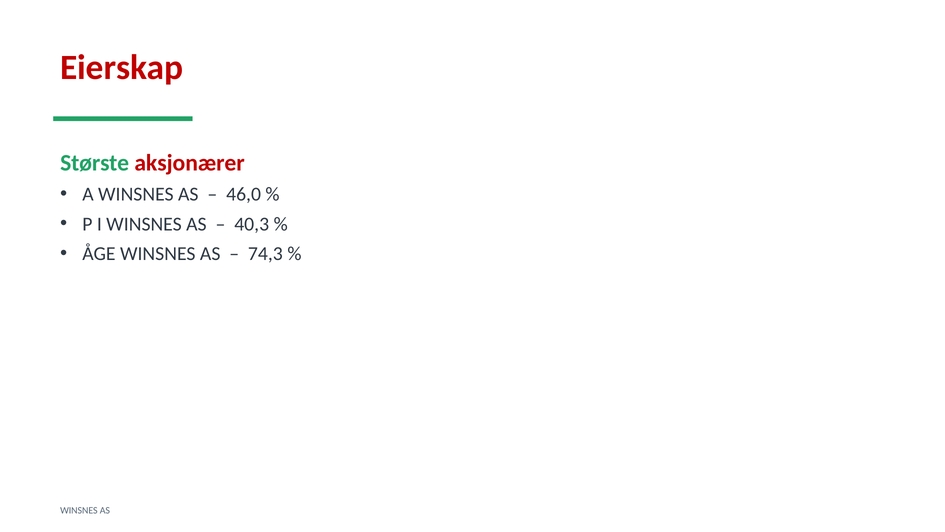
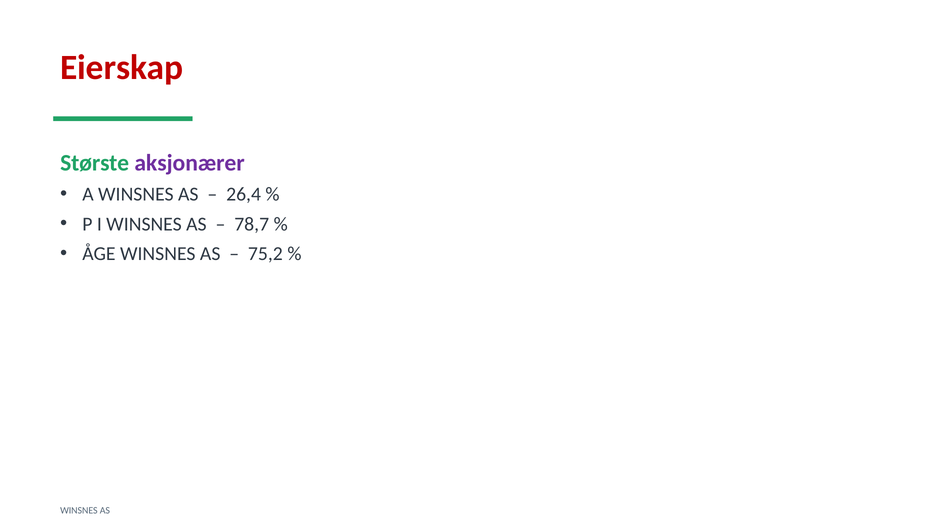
aksjonærer colour: red -> purple
46,0: 46,0 -> 26,4
40,3: 40,3 -> 78,7
74,3: 74,3 -> 75,2
